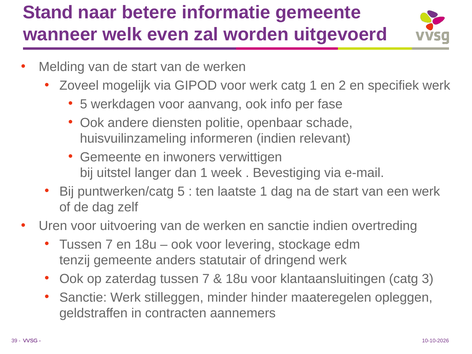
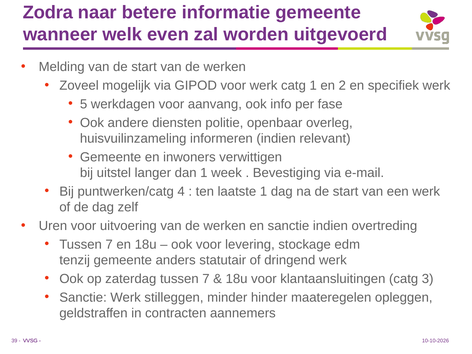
Stand: Stand -> Zodra
schade: schade -> overleg
puntwerken/catg 5: 5 -> 4
